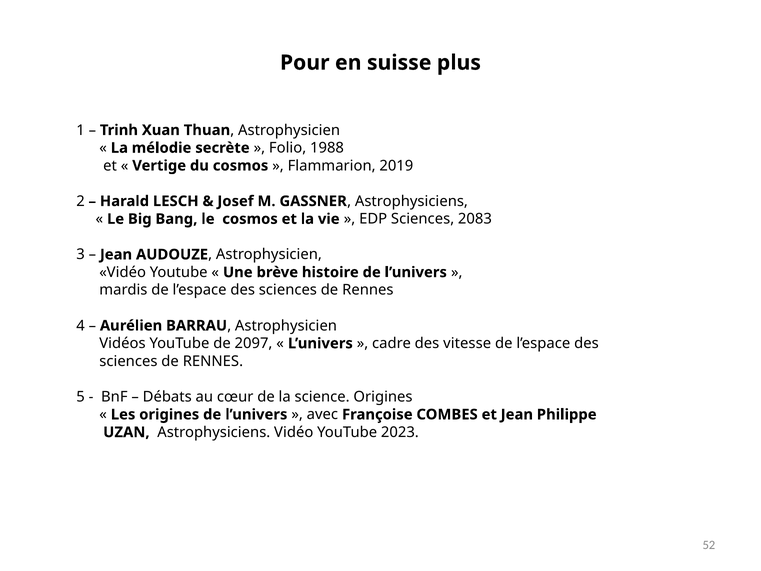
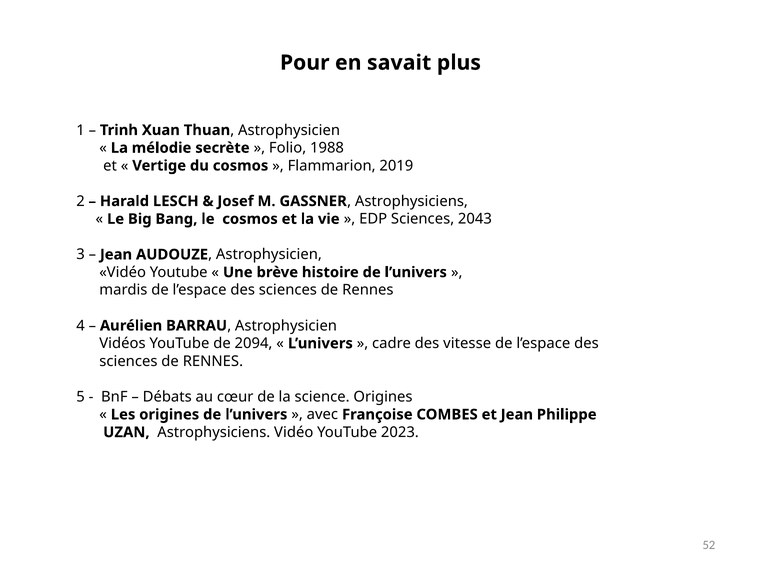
suisse: suisse -> savait
2083: 2083 -> 2043
2097: 2097 -> 2094
